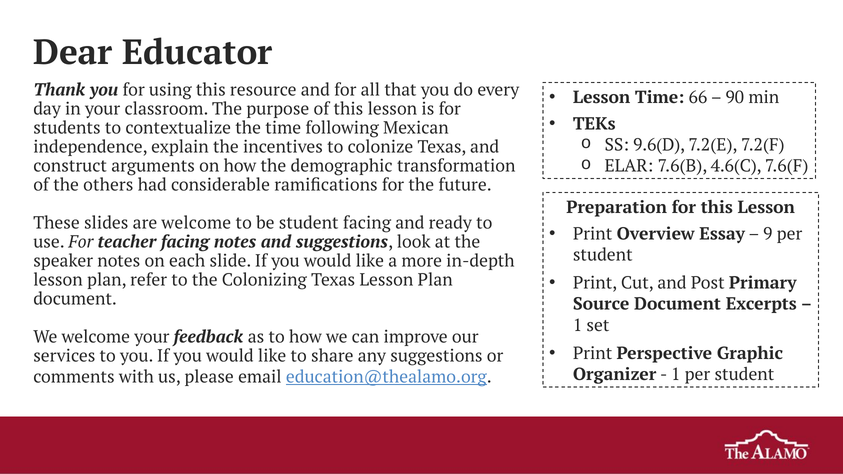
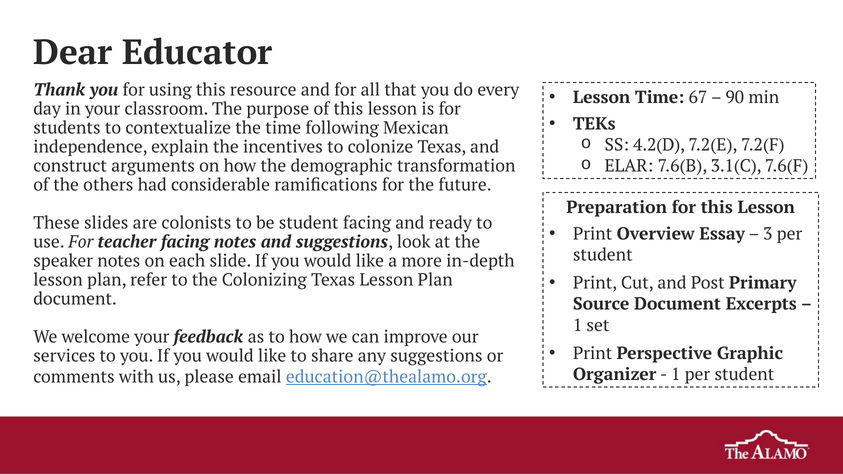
66: 66 -> 67
9.6(D: 9.6(D -> 4.2(D
4.6(C: 4.6(C -> 3.1(C
are welcome: welcome -> colonists
9: 9 -> 3
